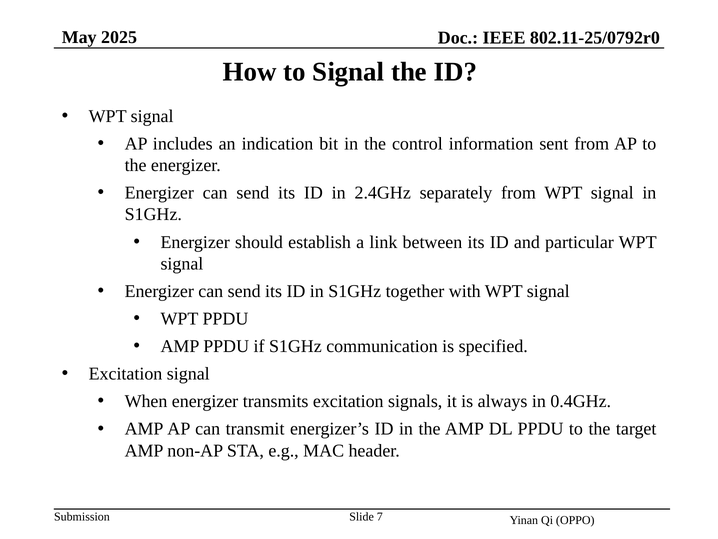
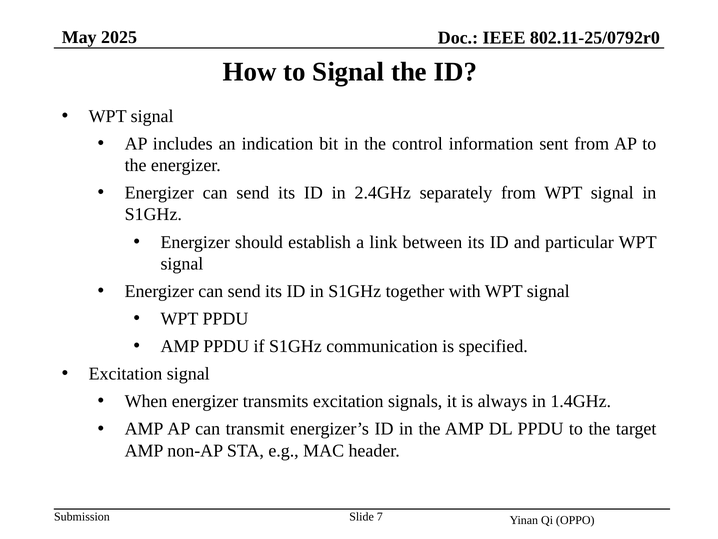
0.4GHz: 0.4GHz -> 1.4GHz
